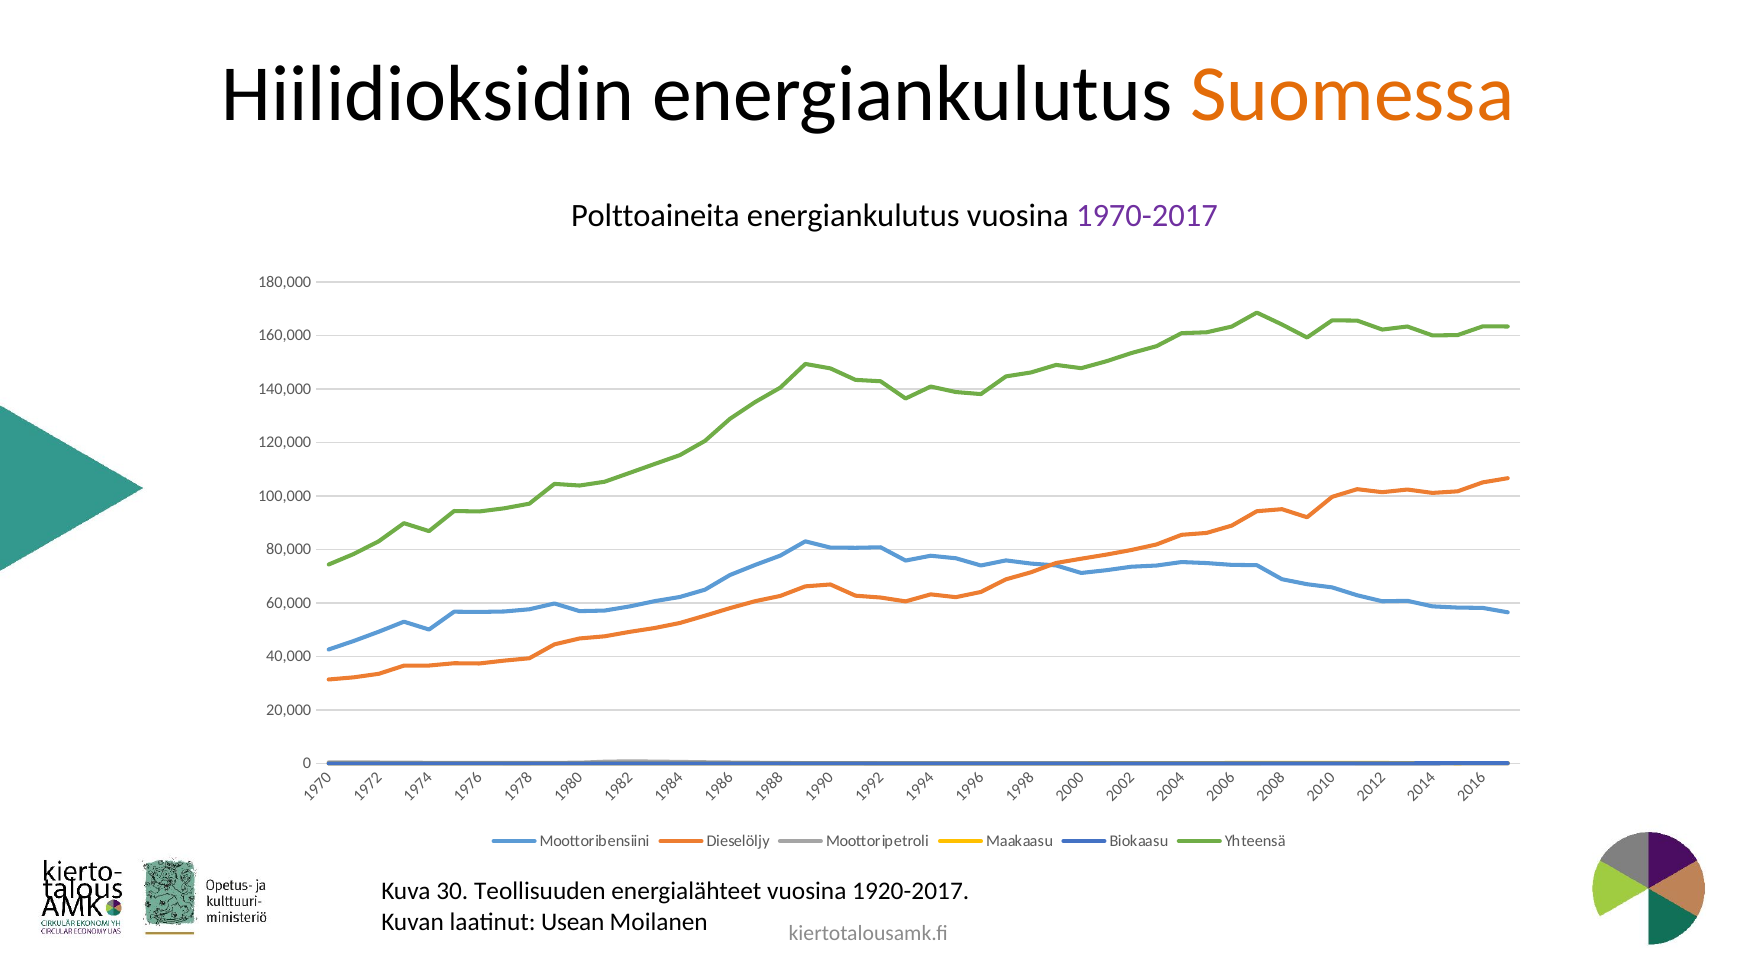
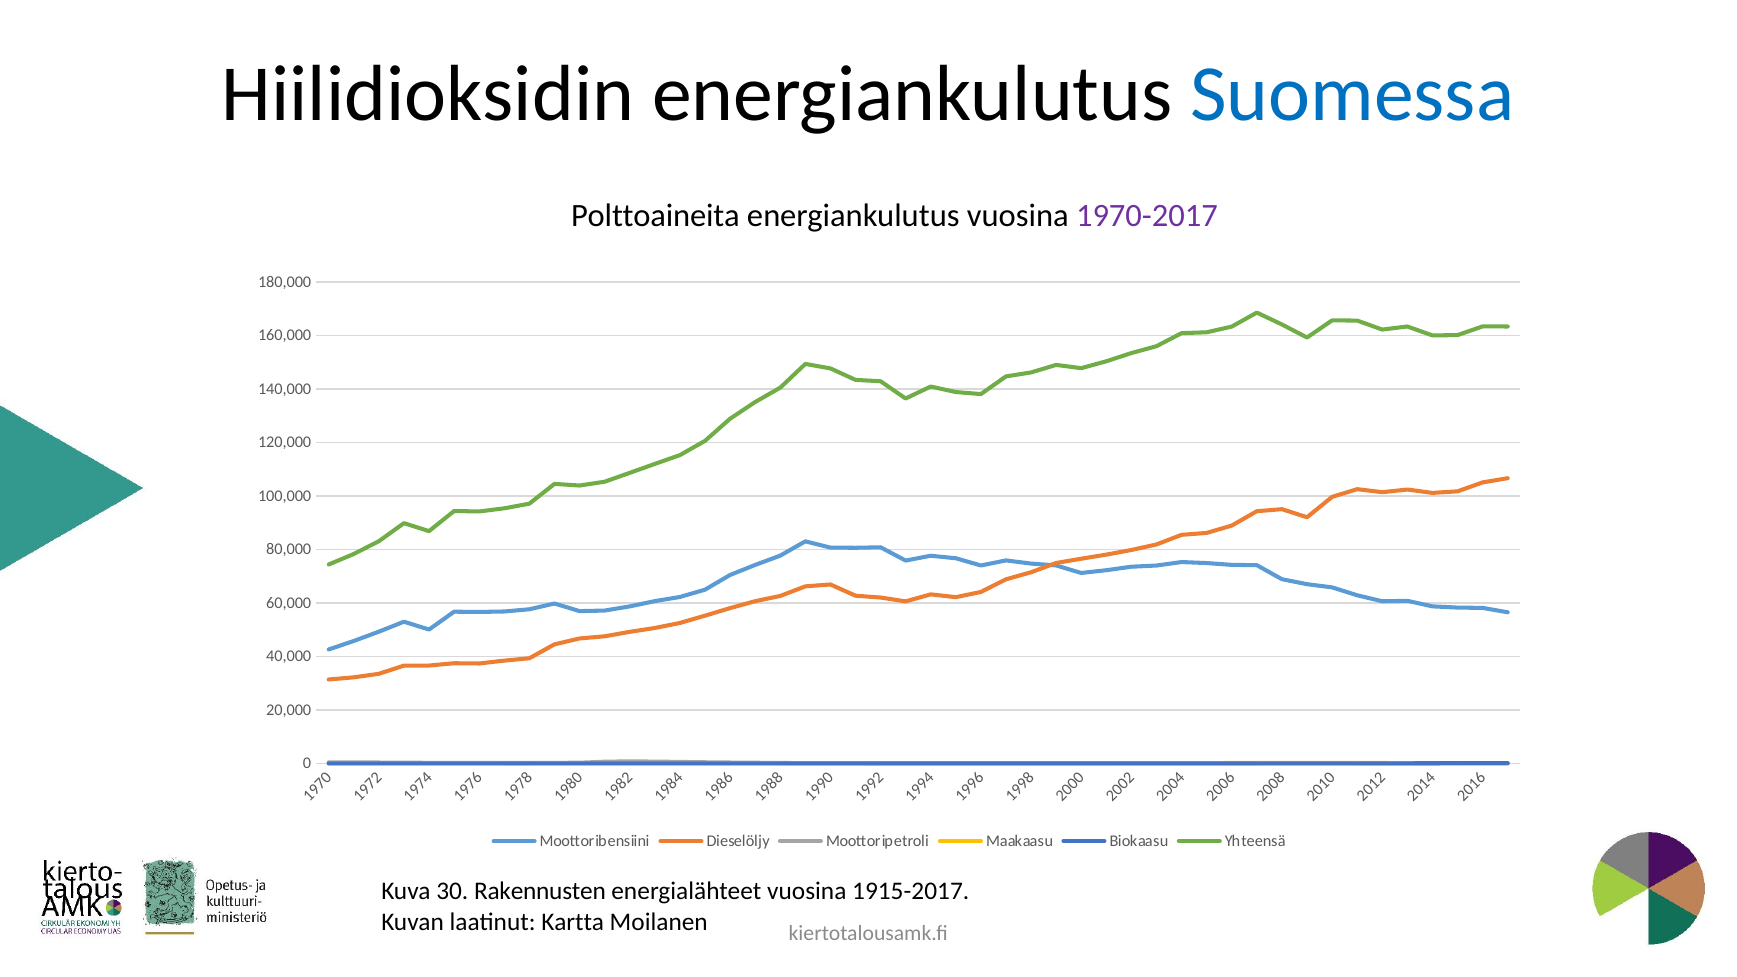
Suomessa colour: orange -> blue
Teollisuuden: Teollisuuden -> Rakennusten
1920-2017: 1920-2017 -> 1915-2017
Usean: Usean -> Kartta
